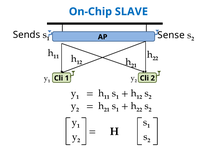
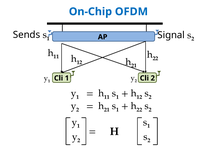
SLAVE: SLAVE -> OFDM
Sense: Sense -> Signal
